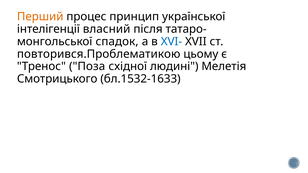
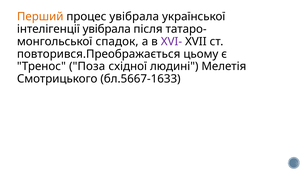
процес принцип: принцип -> увібрала
інтелігенції власний: власний -> увібрала
XVI- colour: blue -> purple
повторився.Проблематикою: повторився.Проблематикою -> повторився.Преображається
бл.1532-1633: бл.1532-1633 -> бл.5667-1633
